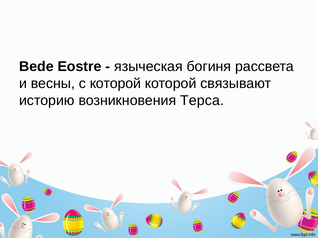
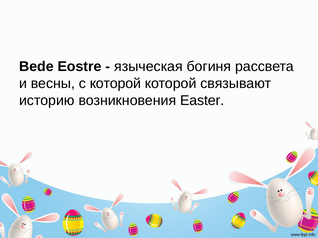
Терса: Терса -> Easter
